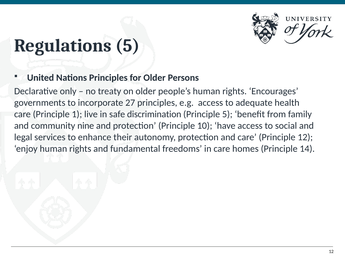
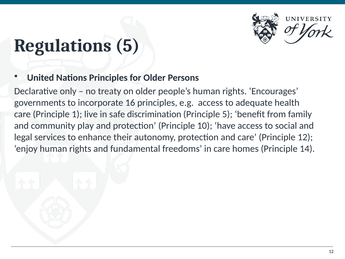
27: 27 -> 16
nine: nine -> play
